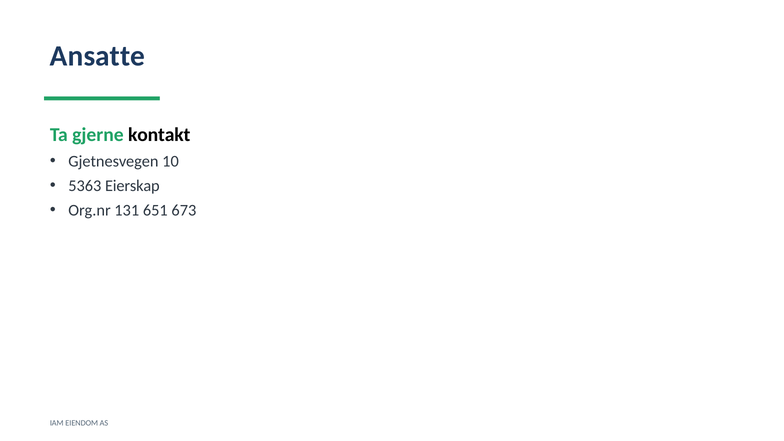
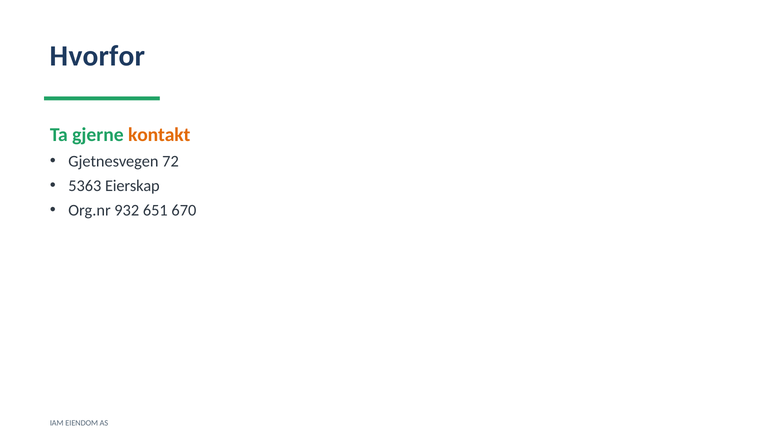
Ansatte: Ansatte -> Hvorfor
kontakt colour: black -> orange
10: 10 -> 72
131: 131 -> 932
673: 673 -> 670
